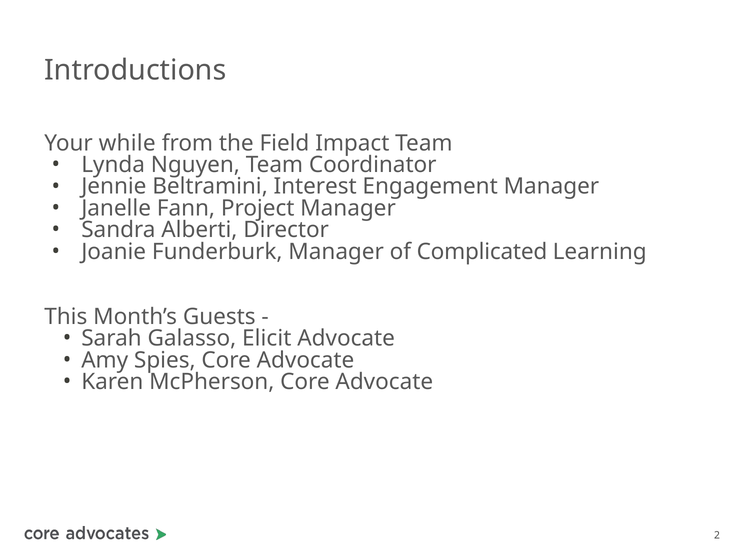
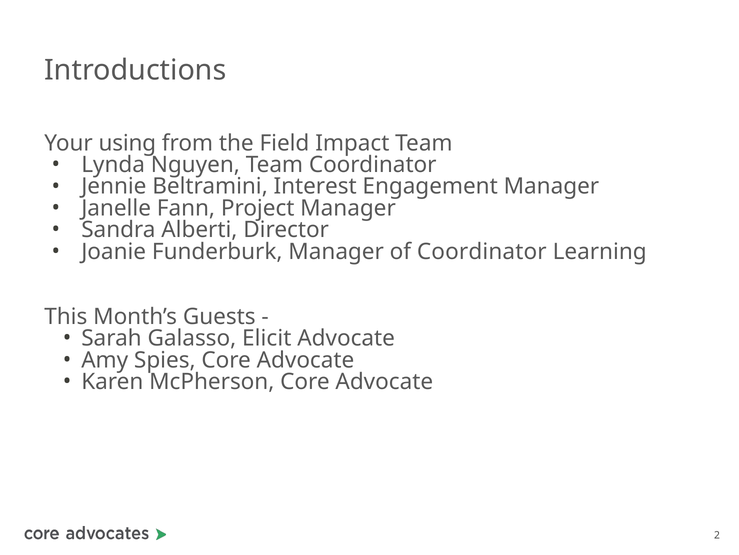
while: while -> using
of Complicated: Complicated -> Coordinator
